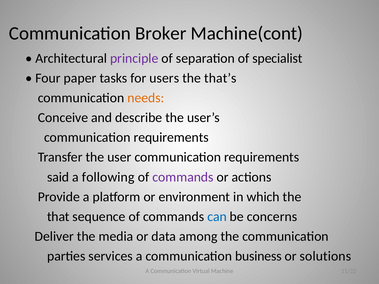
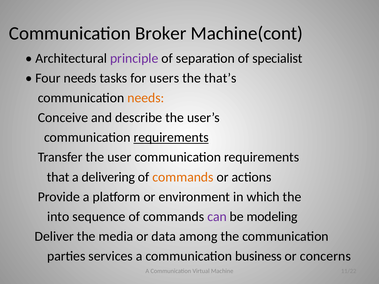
Four paper: paper -> needs
requirements at (171, 138) underline: none -> present
said: said -> that
following: following -> delivering
commands at (183, 177) colour: purple -> orange
that: that -> into
can colour: blue -> purple
concerns: concerns -> modeling
solutions: solutions -> concerns
